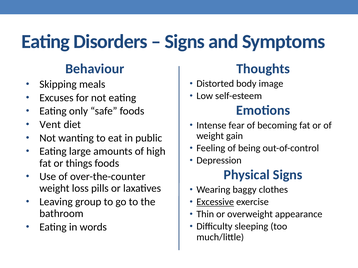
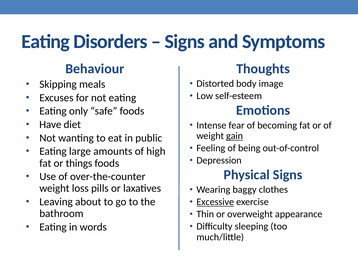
Vent: Vent -> Have
gain underline: none -> present
group: group -> about
